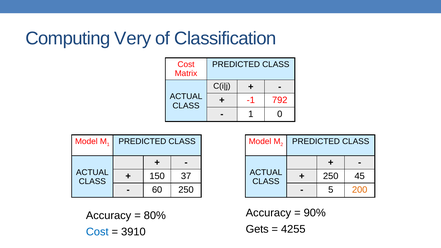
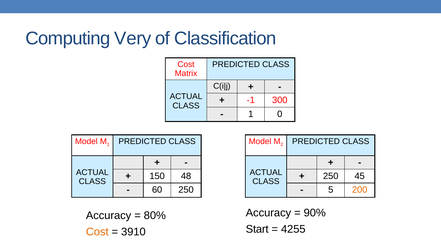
792: 792 -> 300
37: 37 -> 48
Gets: Gets -> Start
Cost at (97, 232) colour: blue -> orange
